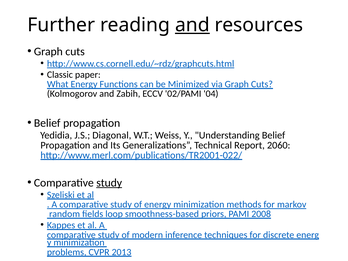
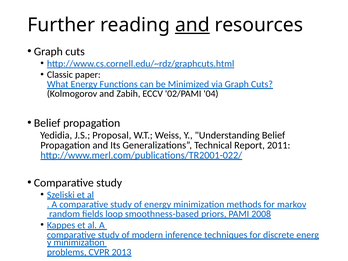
Diagonal: Diagonal -> Proposal
2060: 2060 -> 2011
study at (109, 183) underline: present -> none
